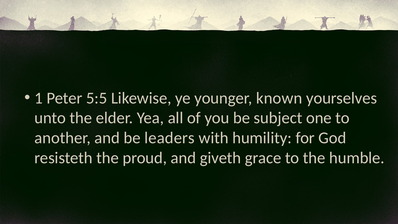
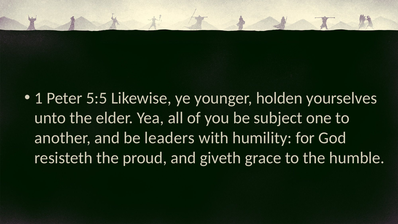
known: known -> holden
